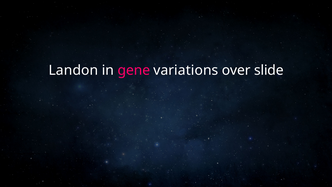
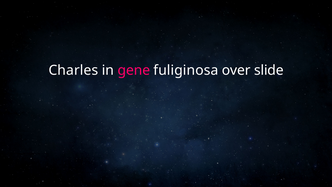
Landon: Landon -> Charles
variations: variations -> fuliginosa
